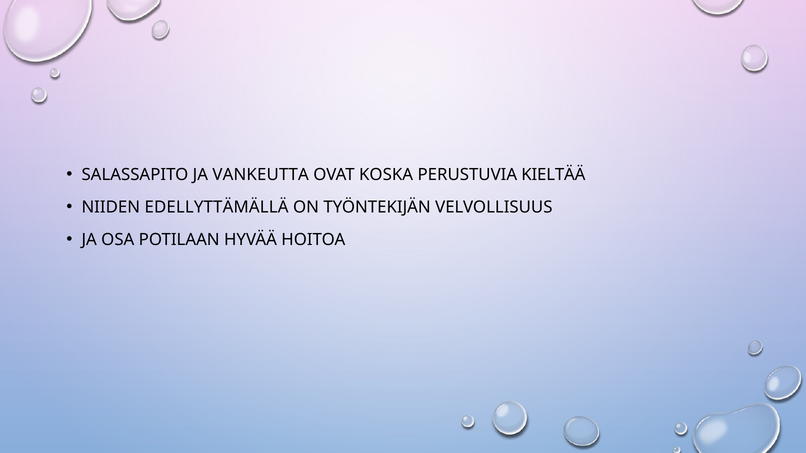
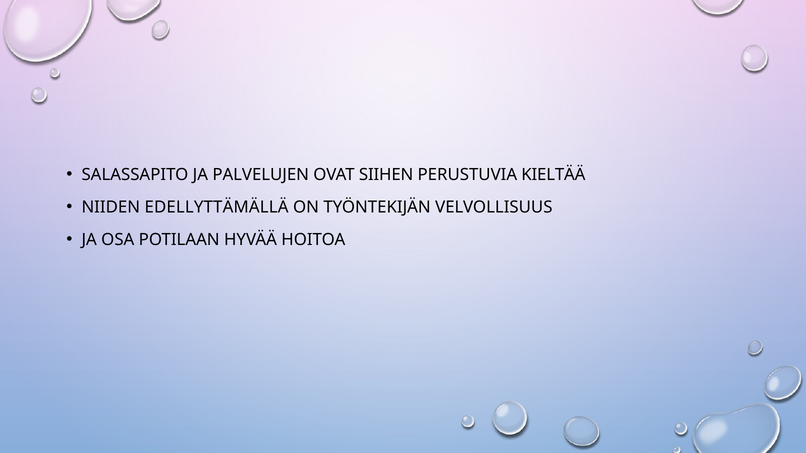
VANKEUTTA: VANKEUTTA -> PALVELUJEN
KOSKA: KOSKA -> SIIHEN
